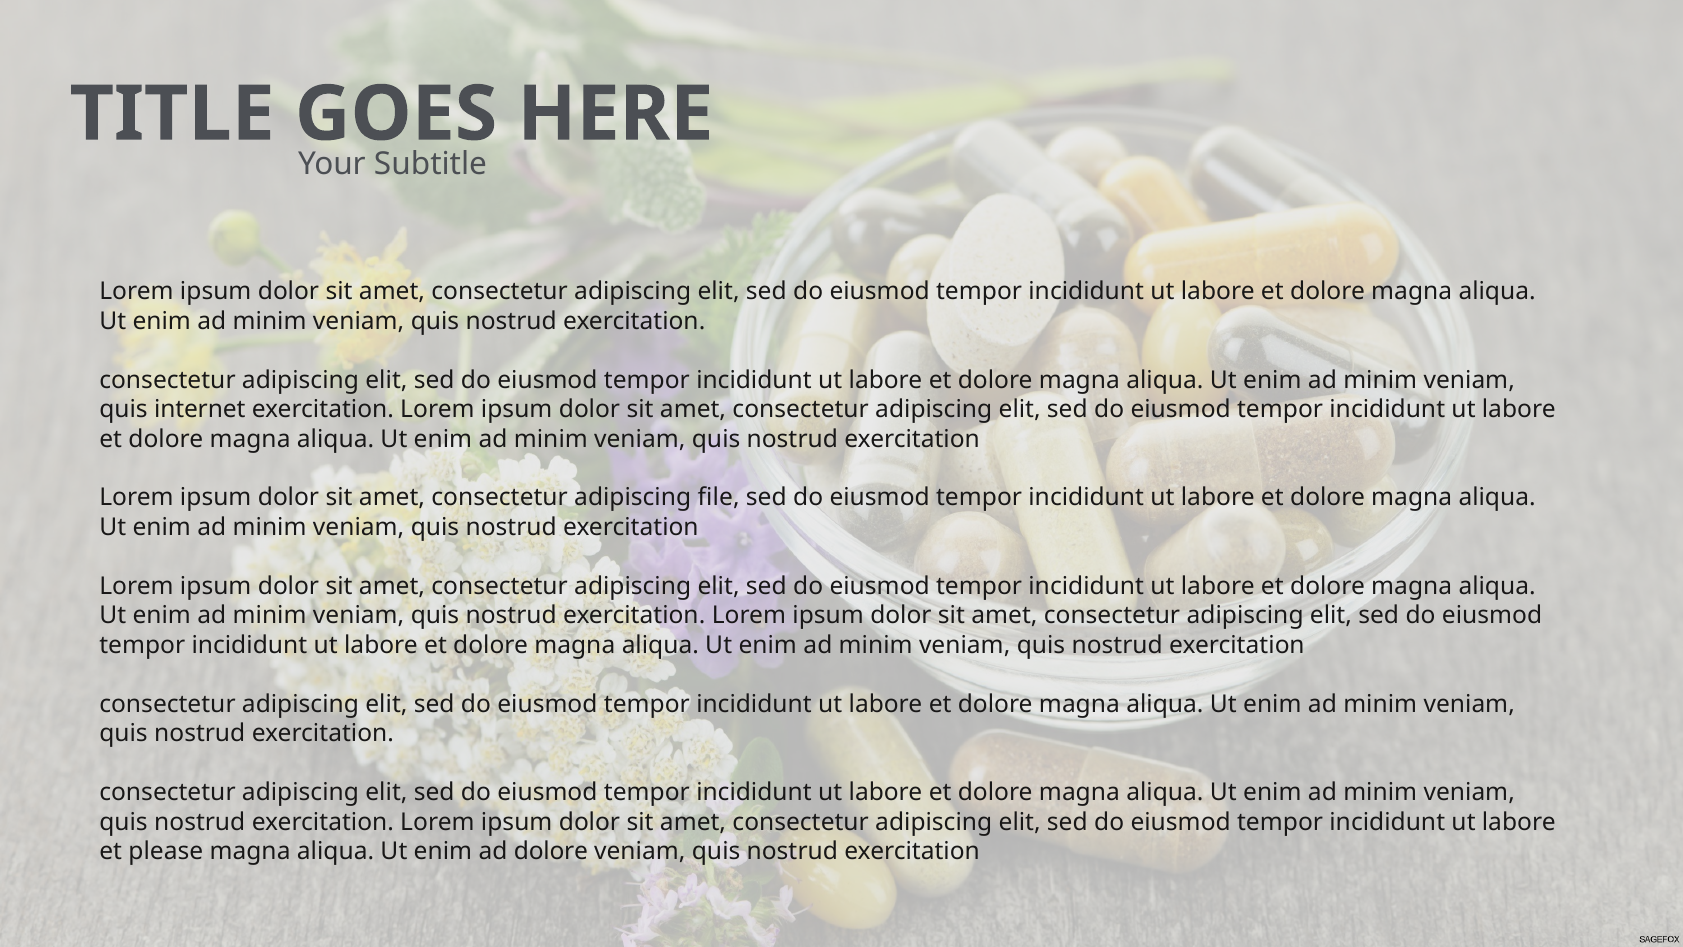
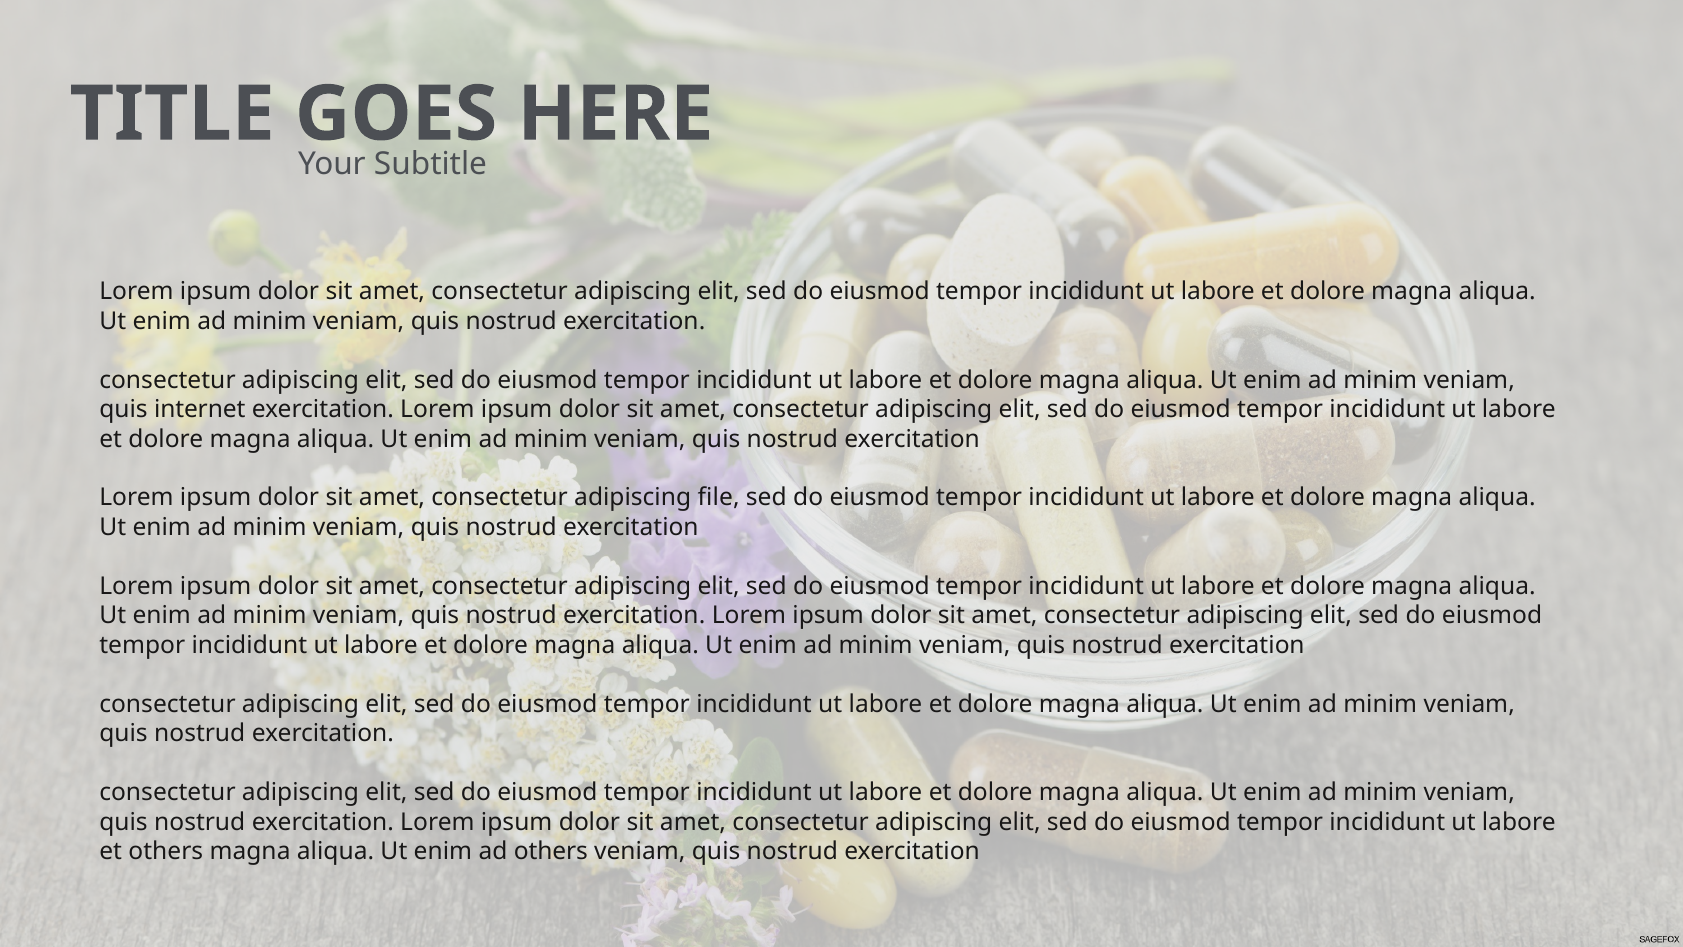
et please: please -> others
ad dolore: dolore -> others
